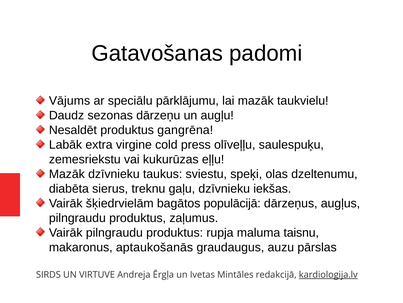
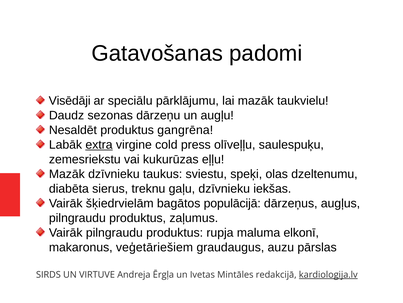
Vājums: Vājums -> Visēdāji
extra underline: none -> present
taisnu: taisnu -> elkonī
aptaukošanās: aptaukošanās -> veģetāriešiem
